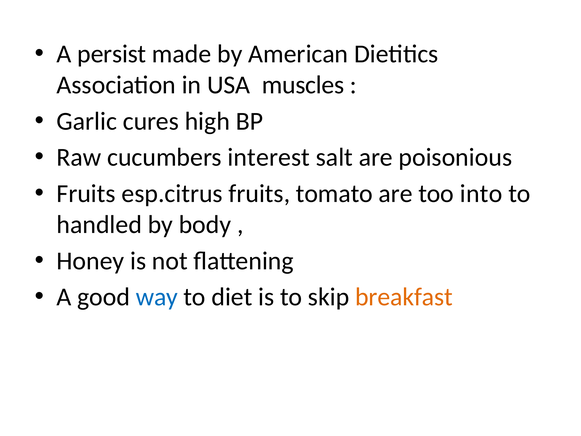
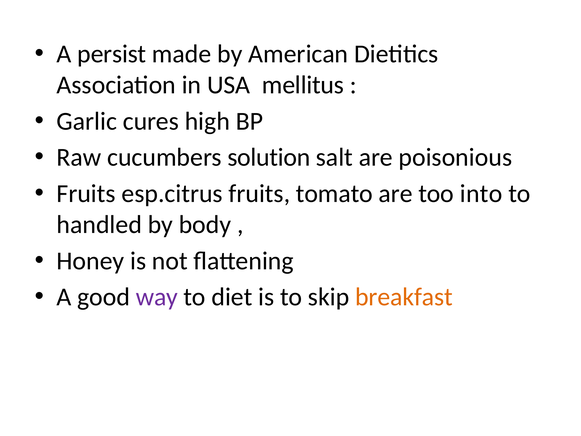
muscles: muscles -> mellitus
interest: interest -> solution
way colour: blue -> purple
